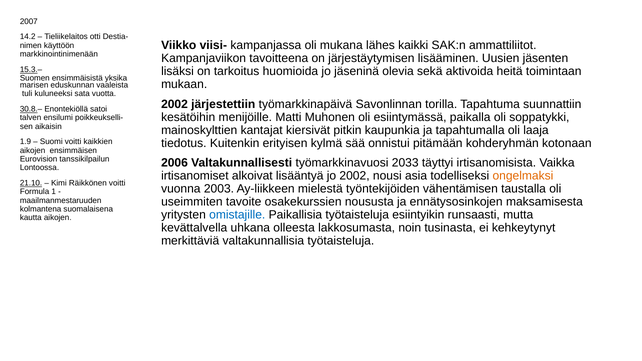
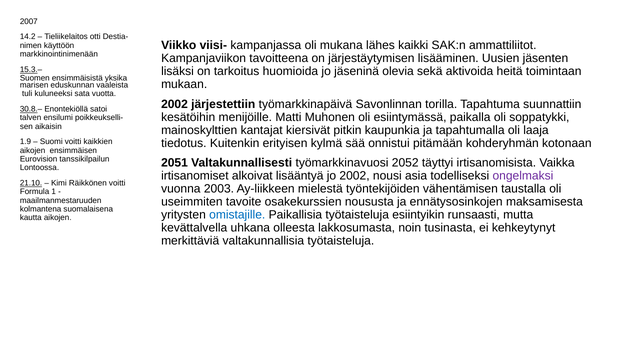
2006: 2006 -> 2051
2033: 2033 -> 2052
ongelmaksi colour: orange -> purple
